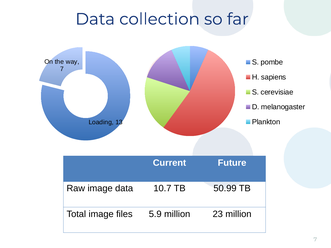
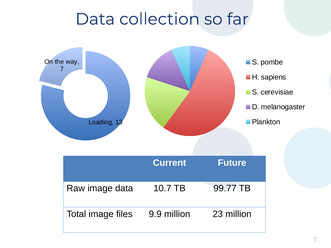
50.99: 50.99 -> 99.77
5.9: 5.9 -> 9.9
